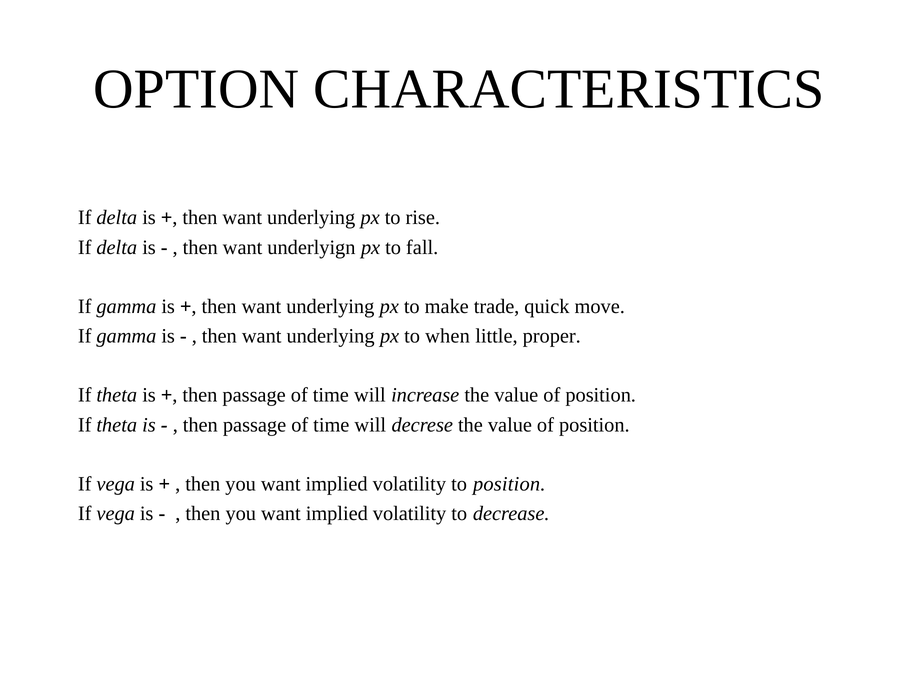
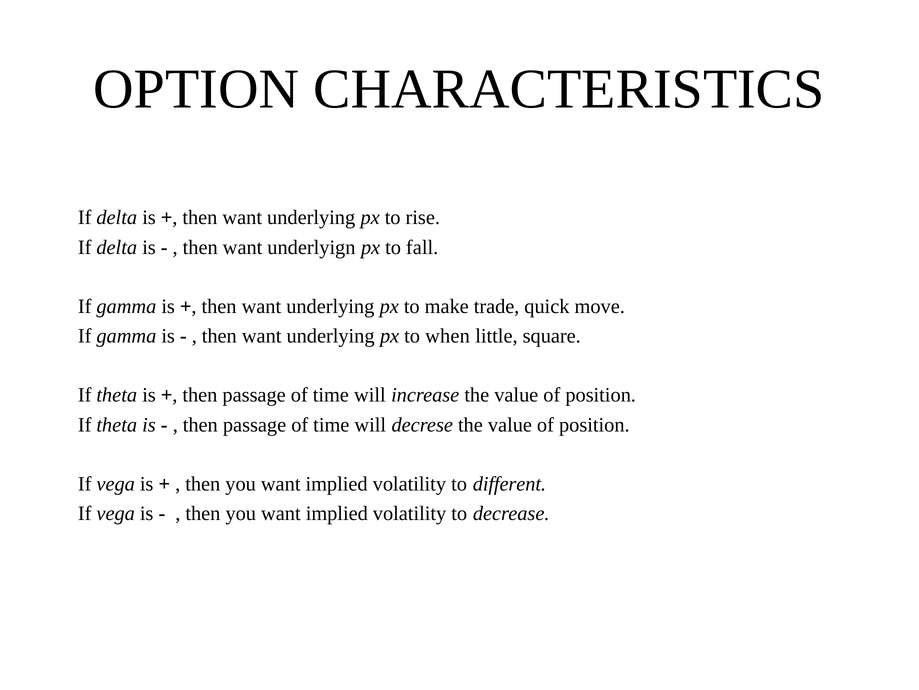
proper: proper -> square
to position: position -> different
